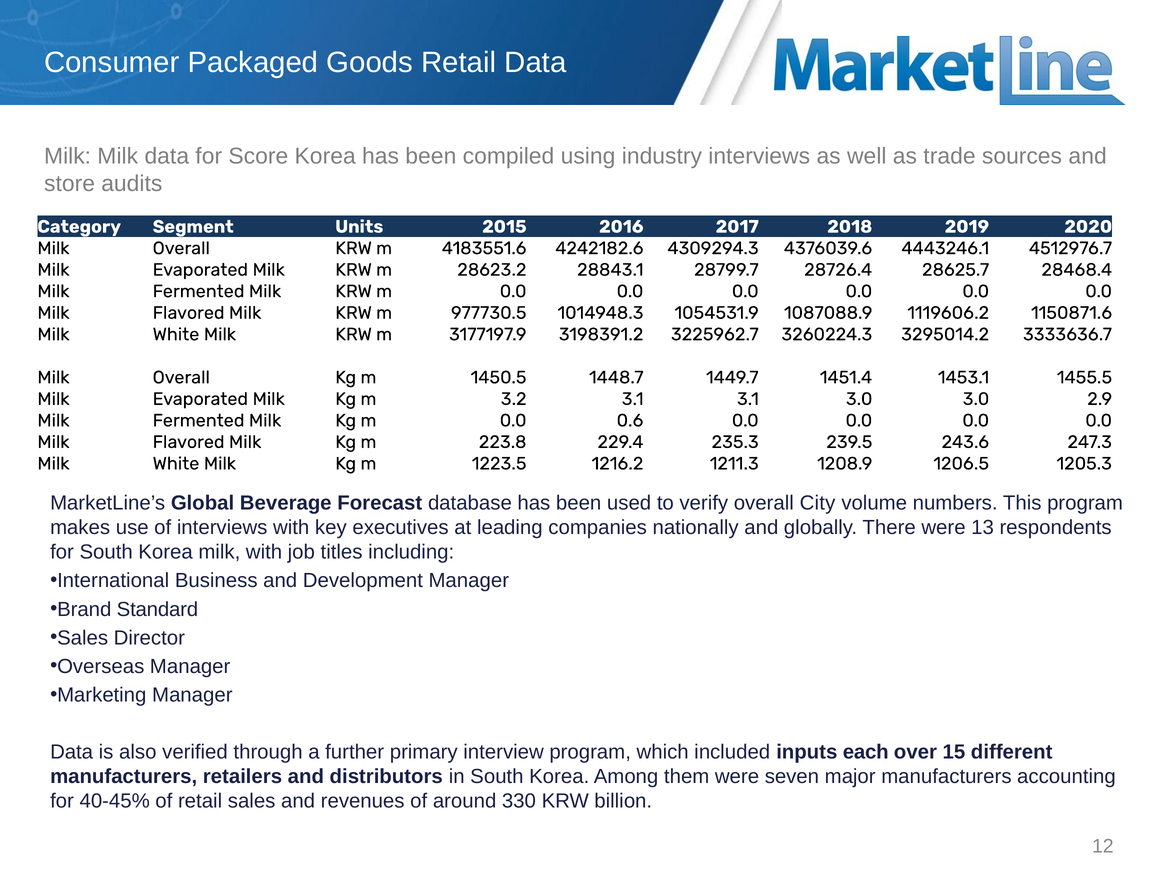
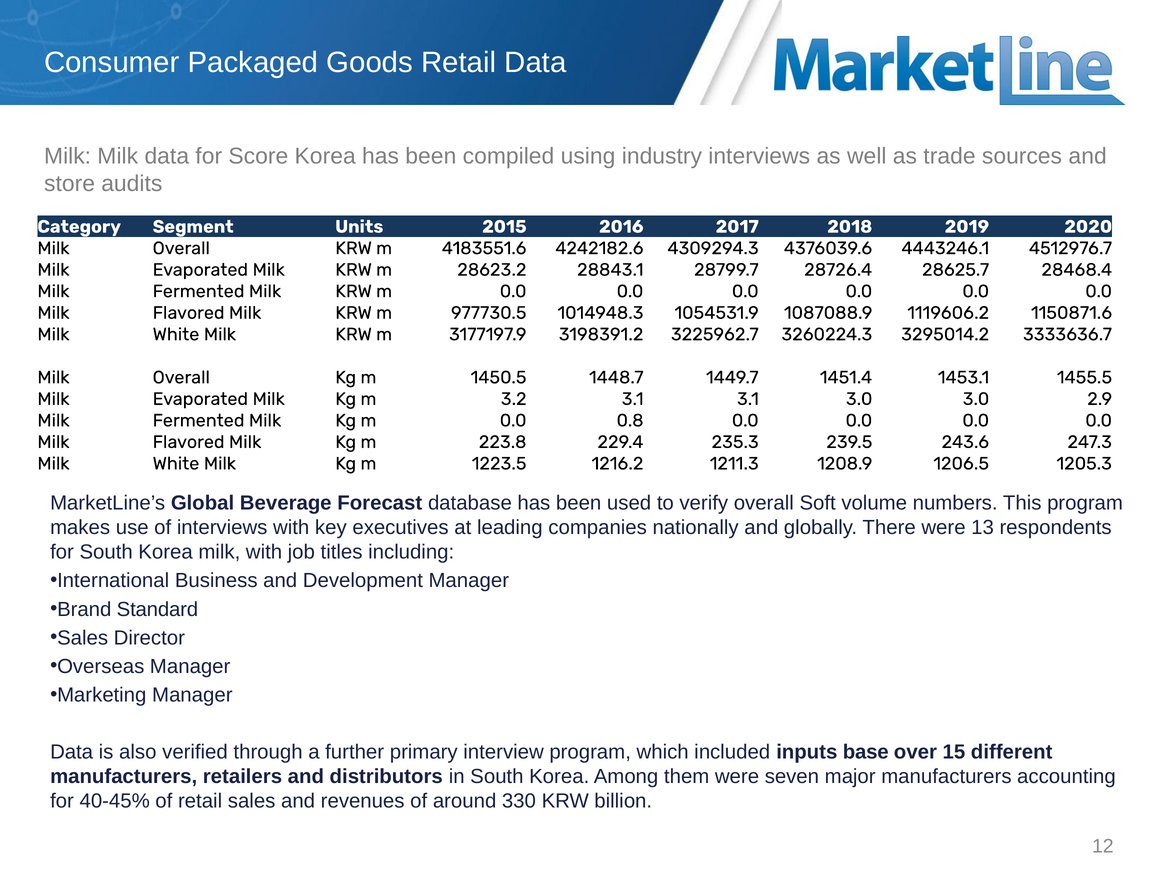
0.6: 0.6 -> 0.8
City: City -> Soft
each: each -> base
